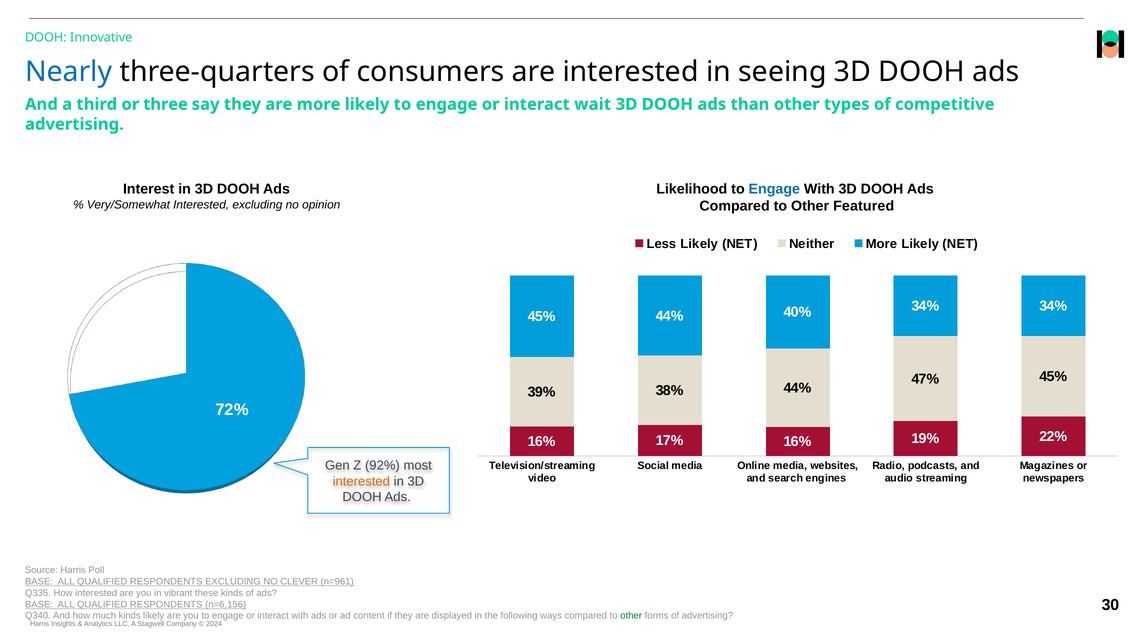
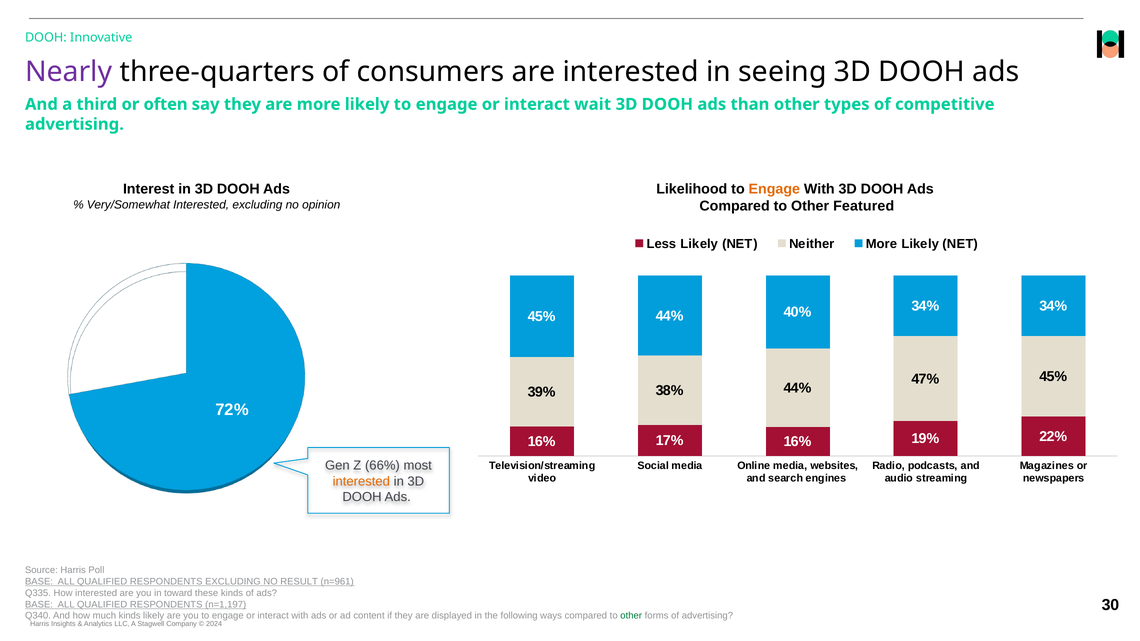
Nearly colour: blue -> purple
three: three -> often
Engage at (774, 189) colour: blue -> orange
92%: 92% -> 66%
CLEVER: CLEVER -> RESULT
vibrant: vibrant -> toward
n=6,156: n=6,156 -> n=1,197
